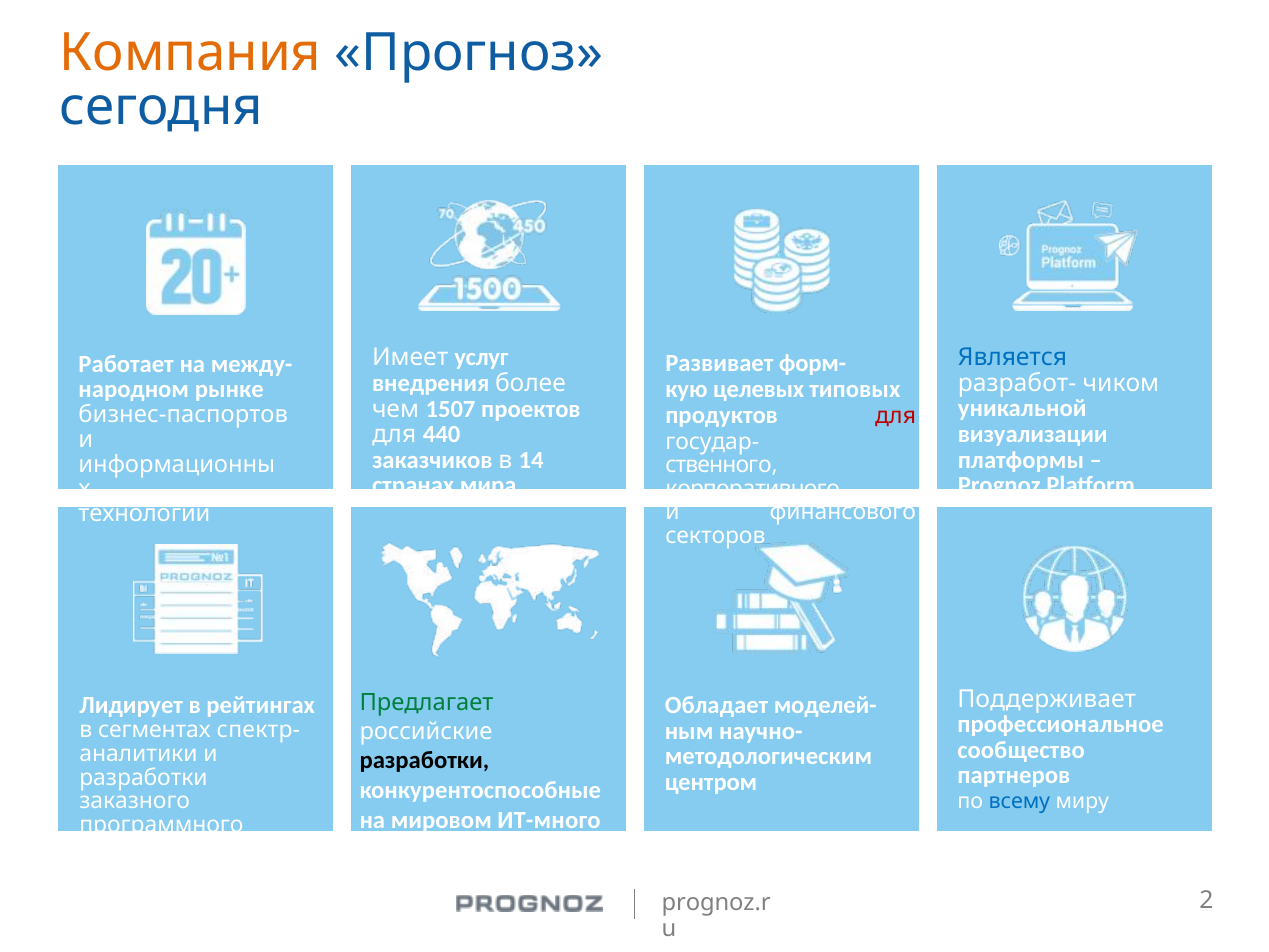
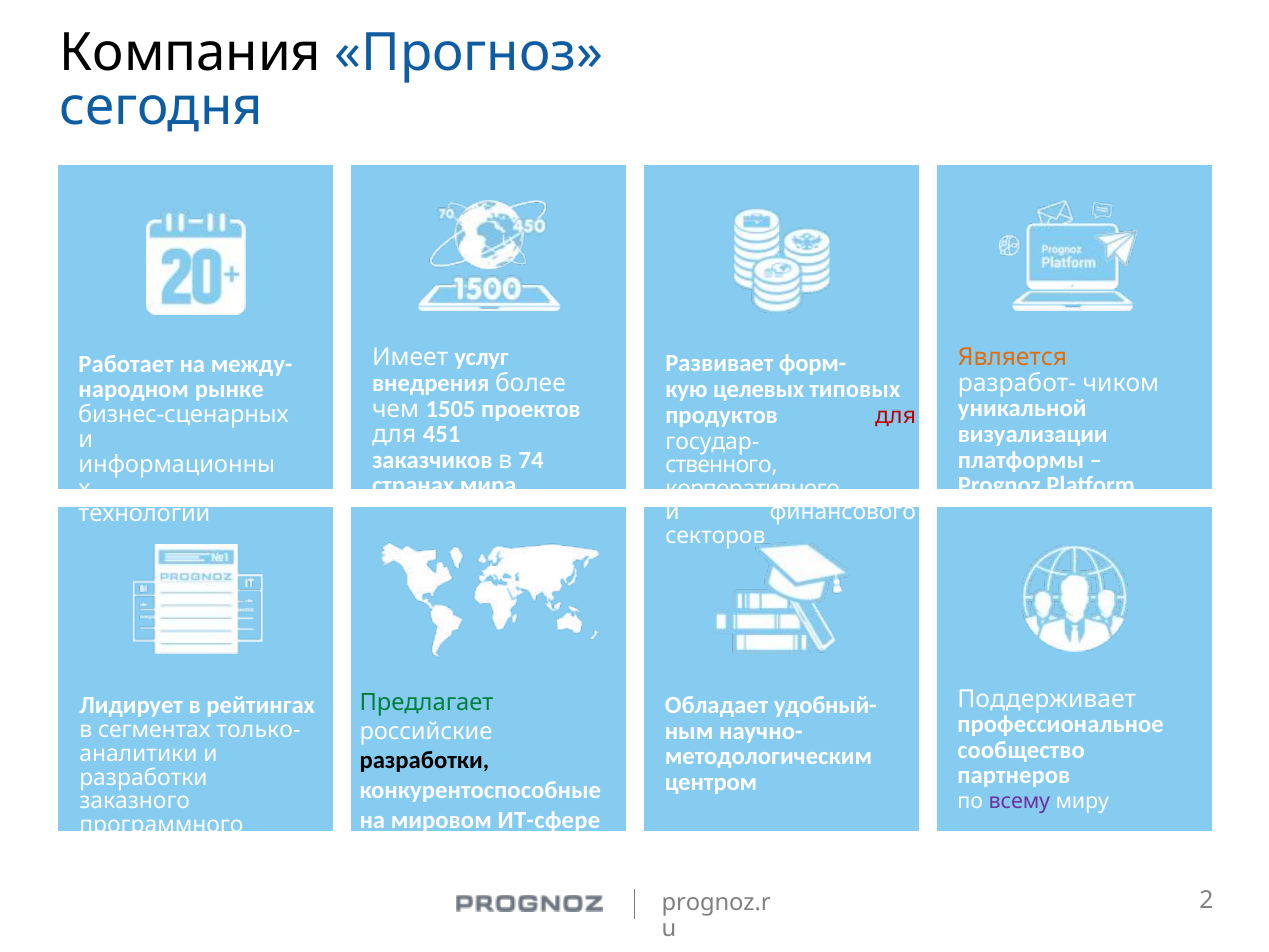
Компания colour: orange -> black
Является colour: blue -> orange
1507: 1507 -> 1505
бизнес-паспортов: бизнес-паспортов -> бизнес-сценарных
440: 440 -> 451
14: 14 -> 74
моделей-: моделей- -> удобный-
спектр-: спектр- -> только-
всему colour: blue -> purple
ИТ-много: ИТ-много -> ИТ-сфере
